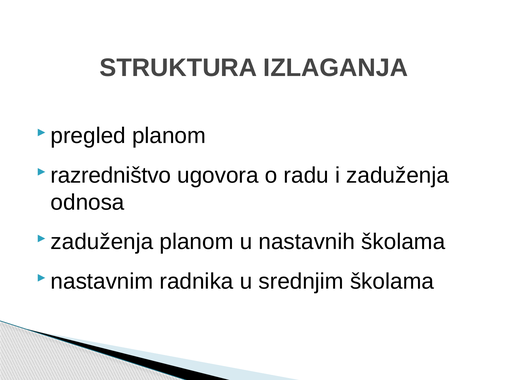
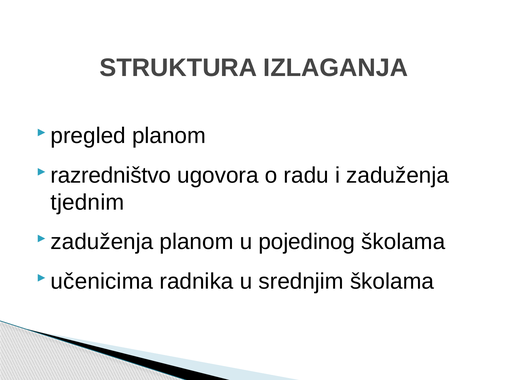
odnosa: odnosa -> tjednim
nastavnih: nastavnih -> pojedinog
nastavnim: nastavnim -> učenicima
